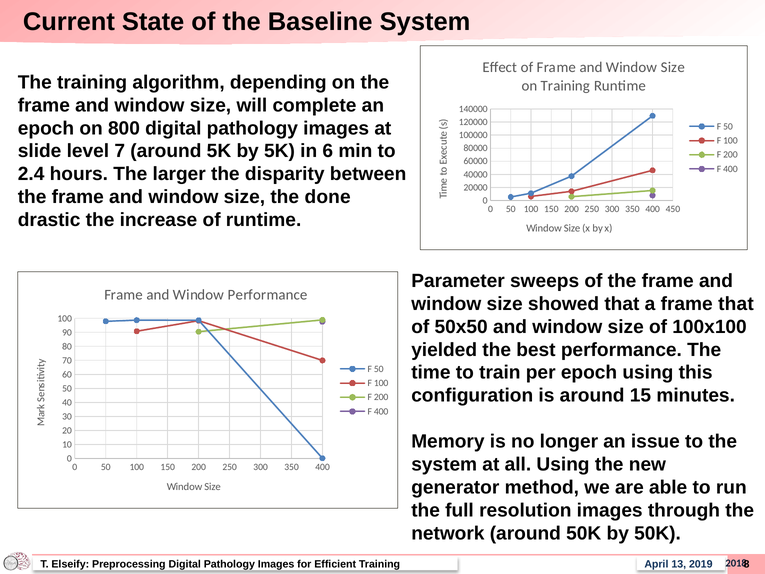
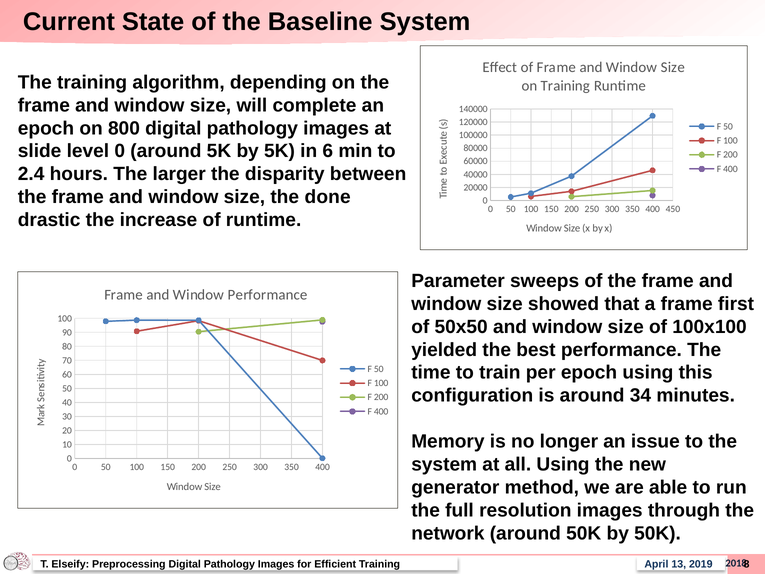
level 7: 7 -> 0
frame that: that -> first
15: 15 -> 34
